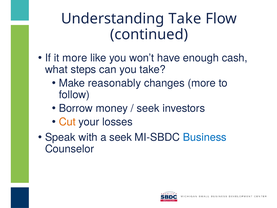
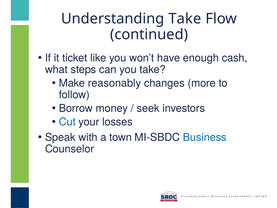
it more: more -> ticket
Cut colour: orange -> blue
a seek: seek -> town
